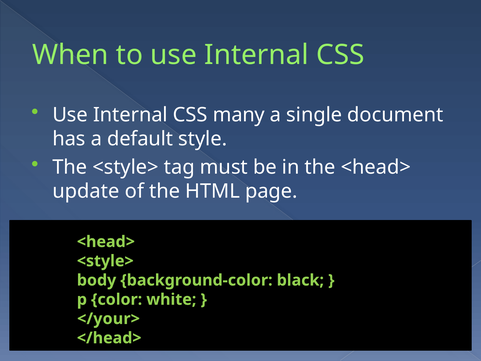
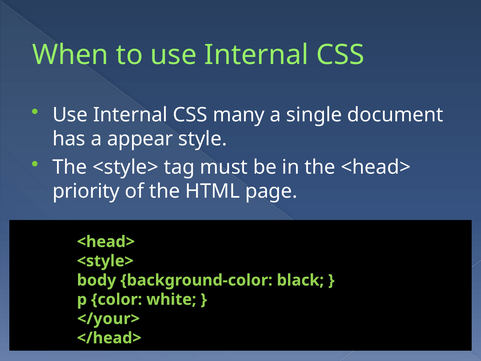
default: default -> appear
update: update -> priority
